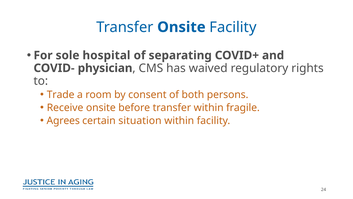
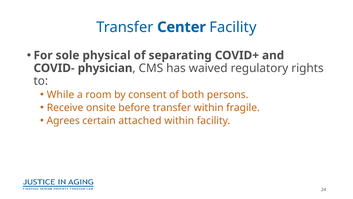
Transfer Onsite: Onsite -> Center
hospital: hospital -> physical
Trade: Trade -> While
situation: situation -> attached
